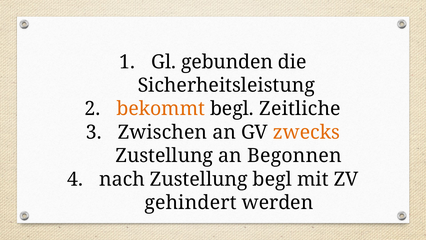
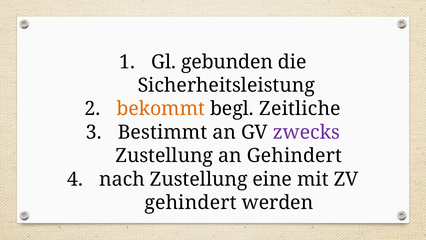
Zwischen: Zwischen -> Bestimmt
zwecks colour: orange -> purple
an Begonnen: Begonnen -> Gehindert
Zustellung begl: begl -> eine
